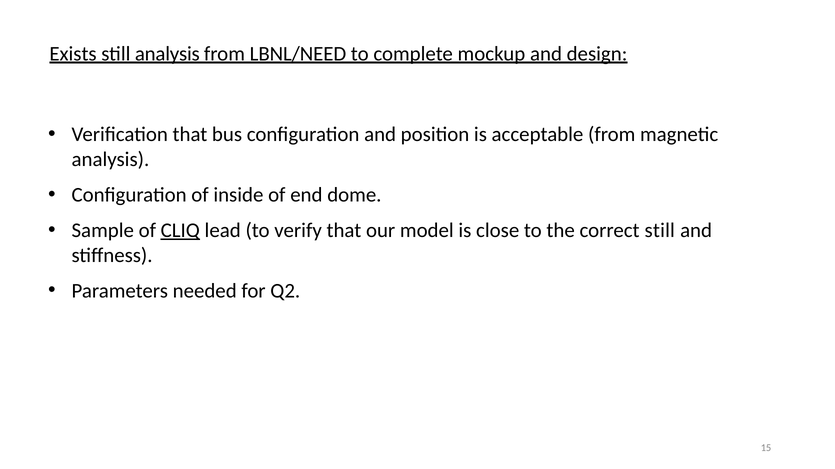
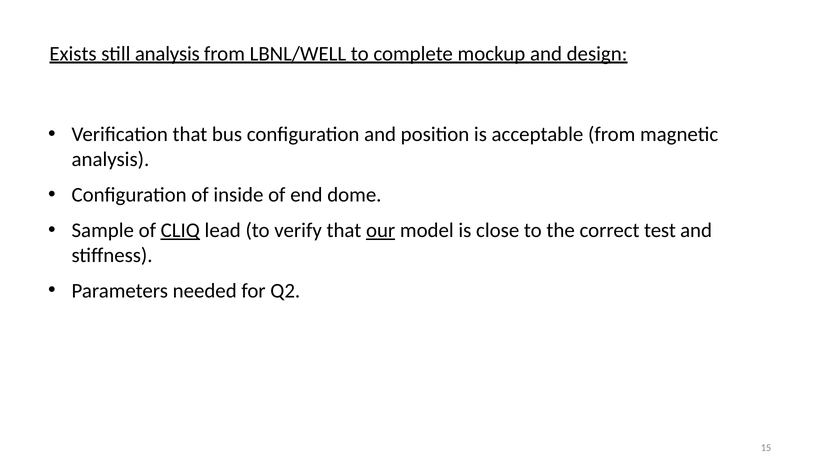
LBNL/NEED: LBNL/NEED -> LBNL/WELL
our underline: none -> present
correct still: still -> test
